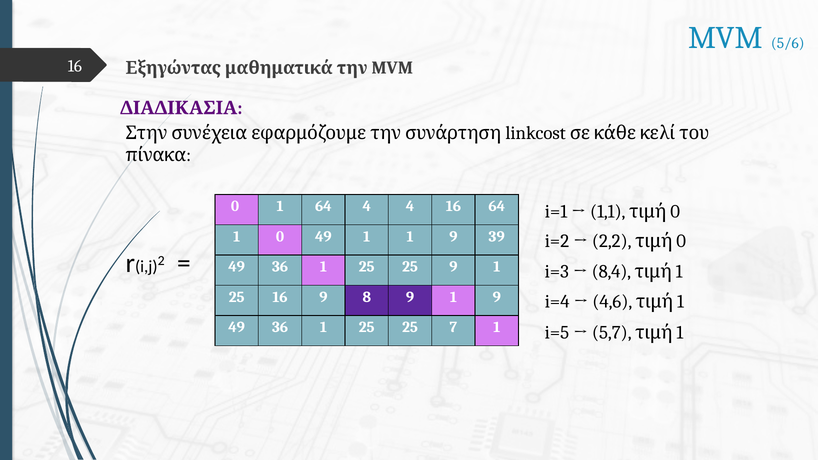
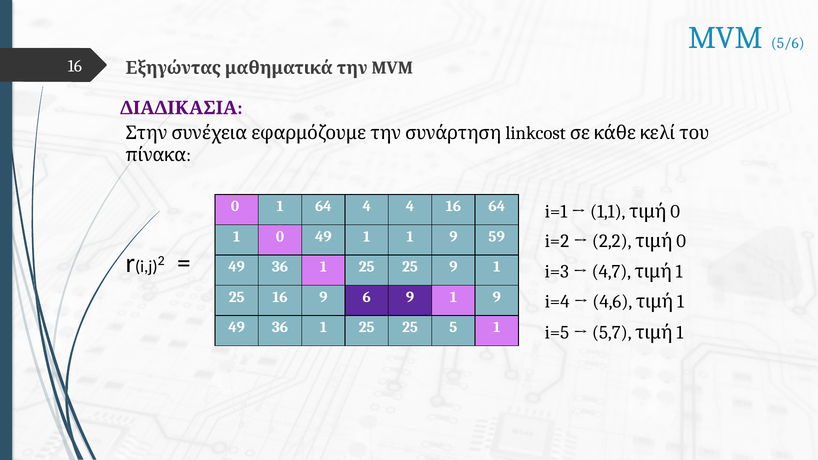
39: 39 -> 59
8,4: 8,4 -> 4,7
8: 8 -> 6
7: 7 -> 5
